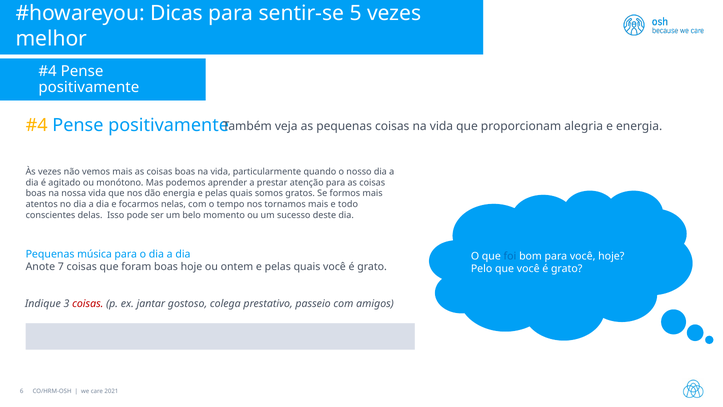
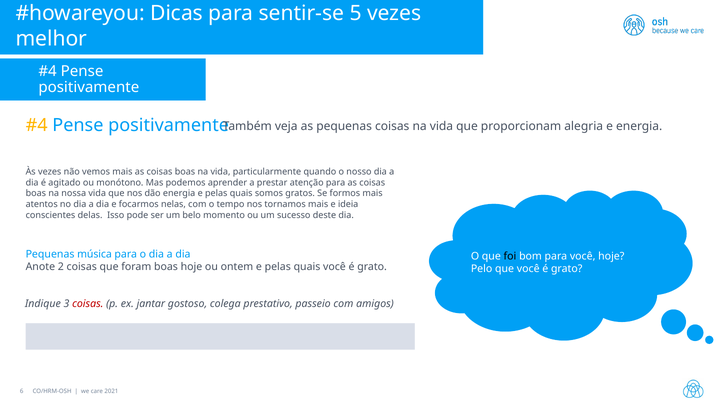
todo: todo -> ideia
foi colour: blue -> black
7: 7 -> 2
